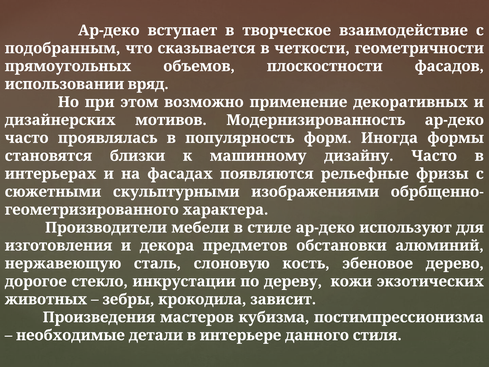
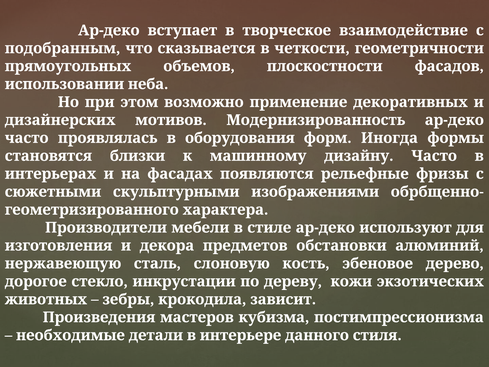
вряд: вряд -> неба
популярность: популярность -> оборудования
